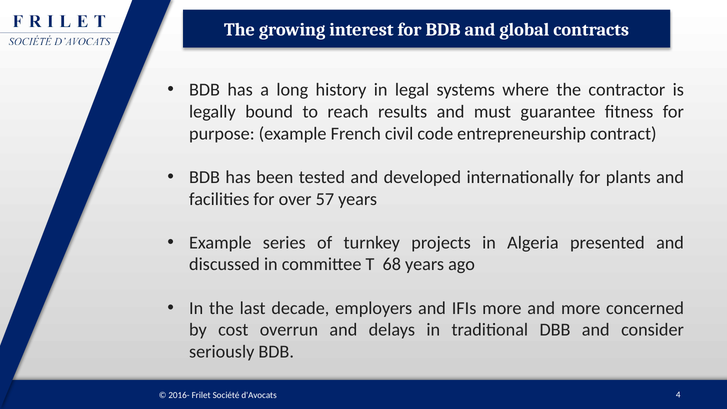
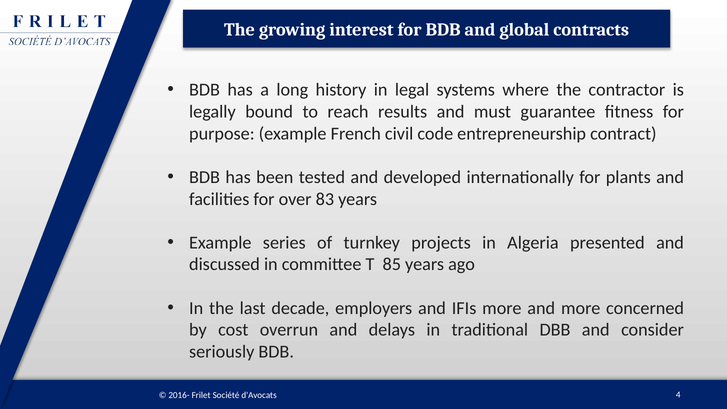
57: 57 -> 83
68: 68 -> 85
